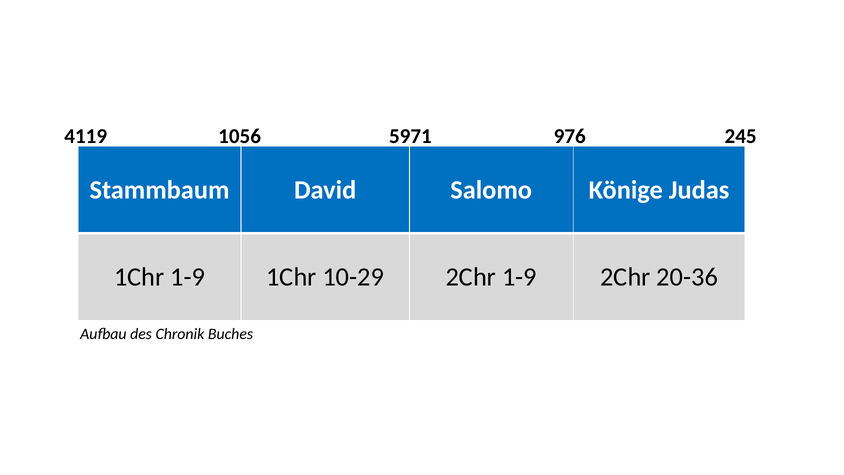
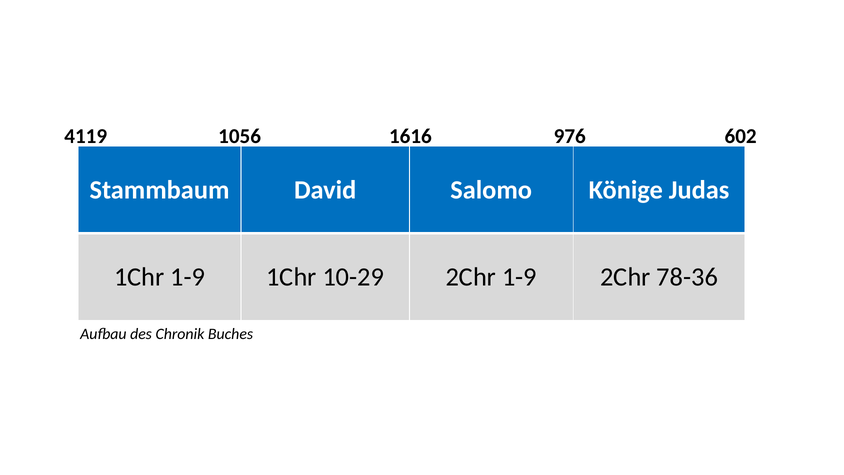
5971: 5971 -> 1616
245: 245 -> 602
20-36: 20-36 -> 78-36
